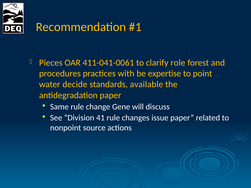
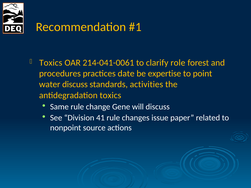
Pieces at (51, 63): Pieces -> Toxics
411-041-0061: 411-041-0061 -> 214-041-0061
with: with -> date
water decide: decide -> discuss
available: available -> activities
antidegradation paper: paper -> toxics
